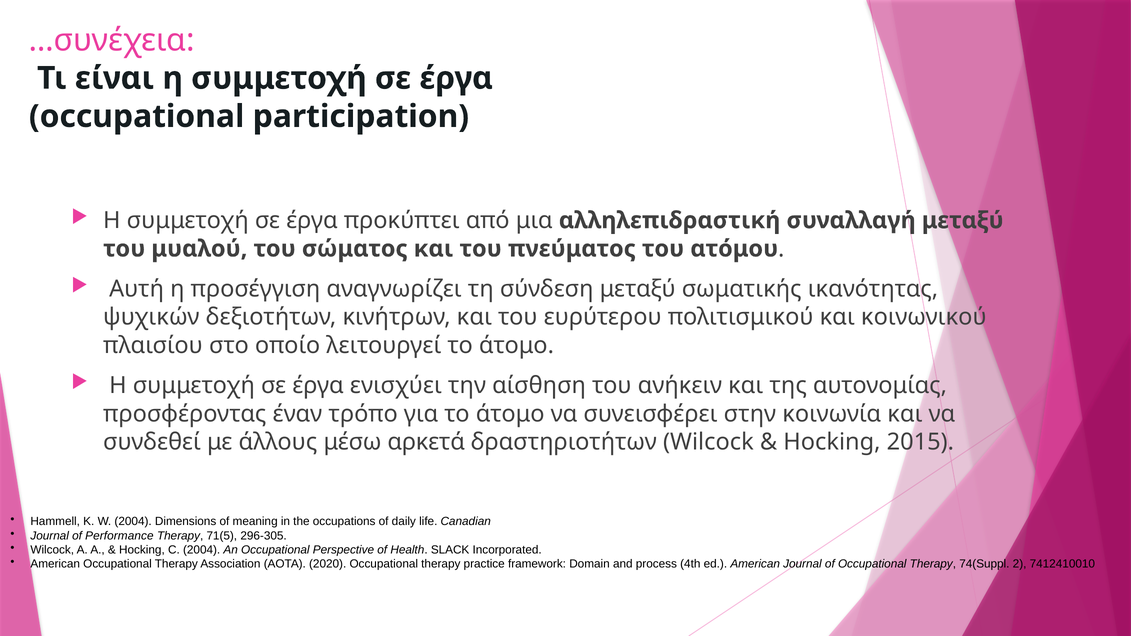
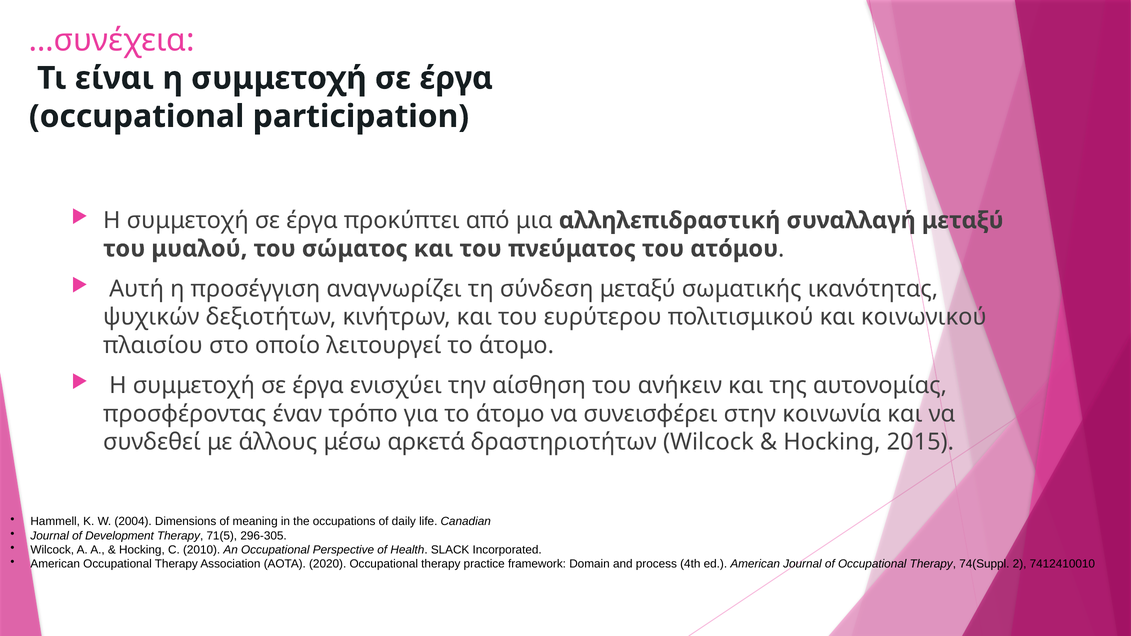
Performance: Performance -> Development
C 2004: 2004 -> 2010
